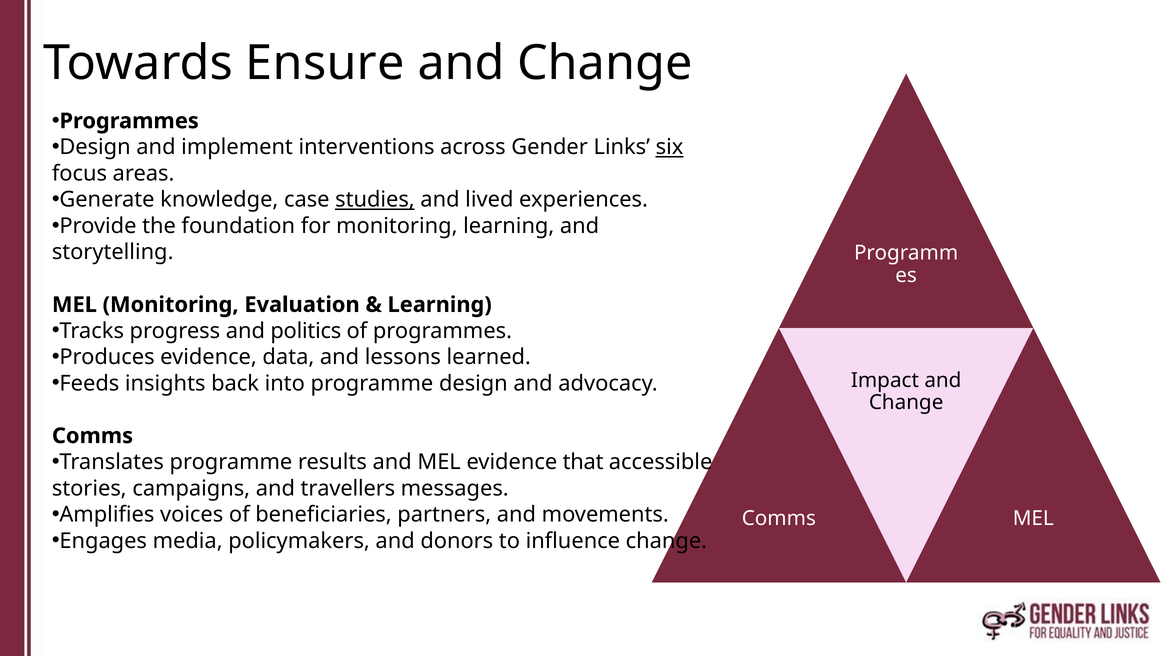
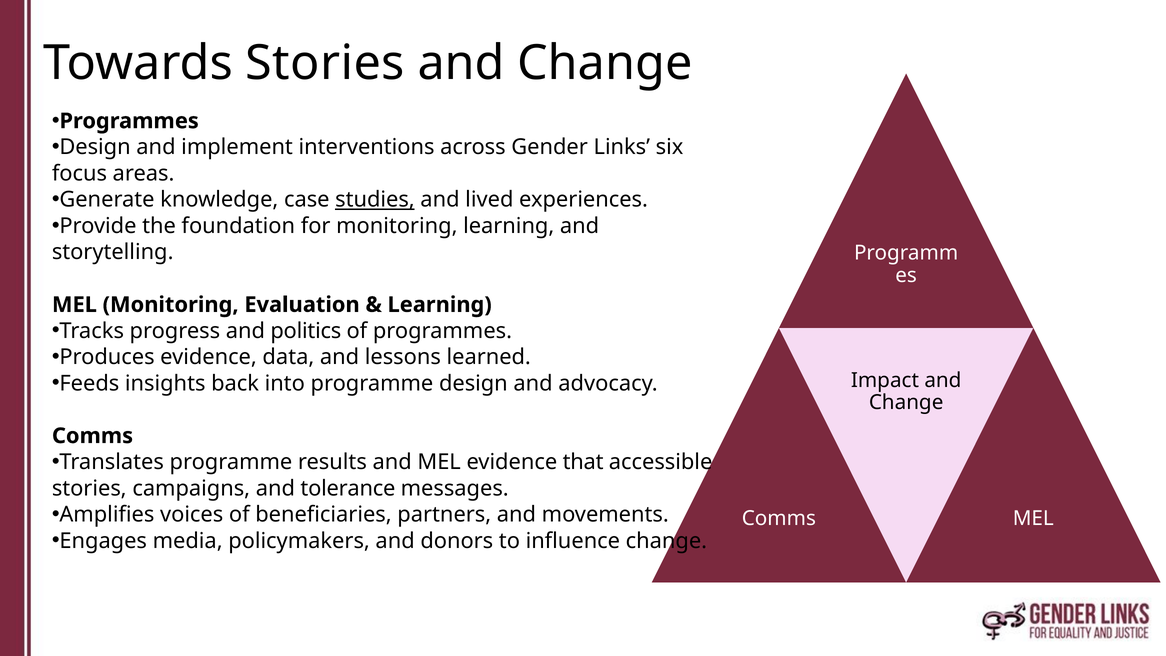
Towards Ensure: Ensure -> Stories
six underline: present -> none
travellers: travellers -> tolerance
